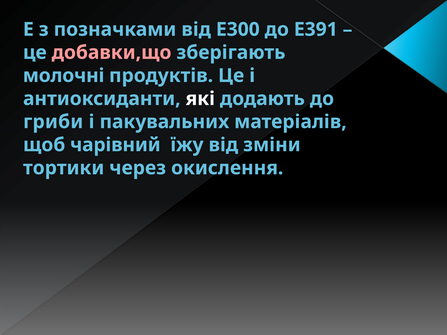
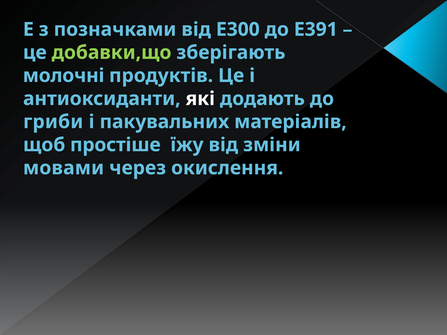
добавки,що colour: pink -> light green
чарівний: чарівний -> простіше
тортики: тортики -> мовами
